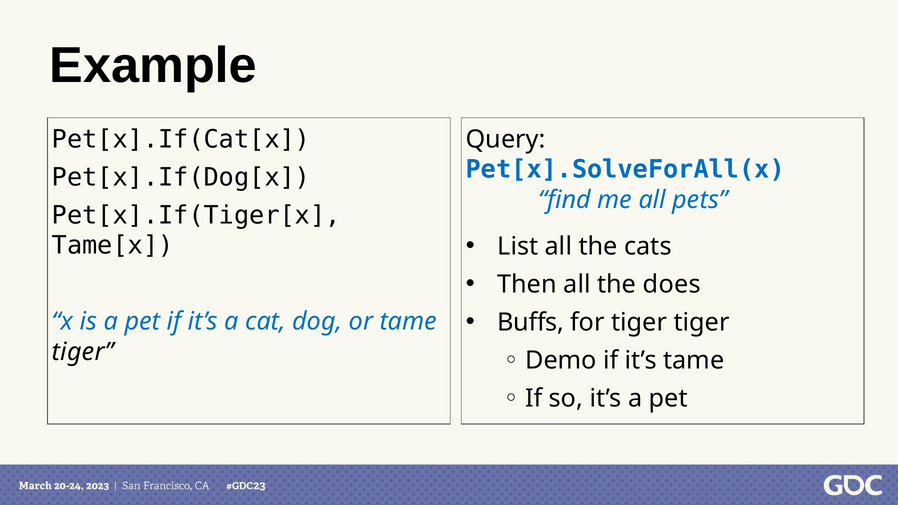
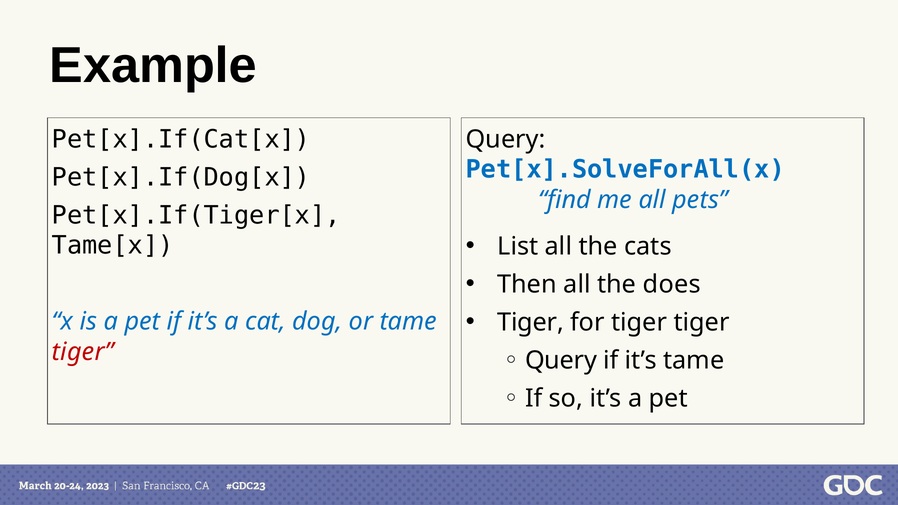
Buffs at (531, 322): Buffs -> Tiger
tiger at (83, 352) colour: black -> red
Demo at (561, 360): Demo -> Query
